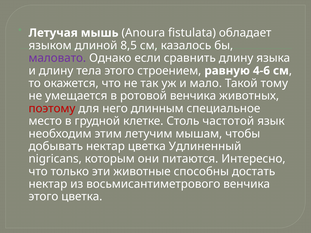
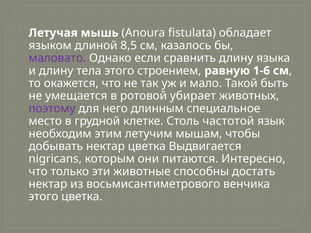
4-6: 4-6 -> 1-6
тому: тому -> быть
ротовой венчика: венчика -> убирает
поэтому colour: red -> purple
Удлиненный: Удлиненный -> Выдвигается
